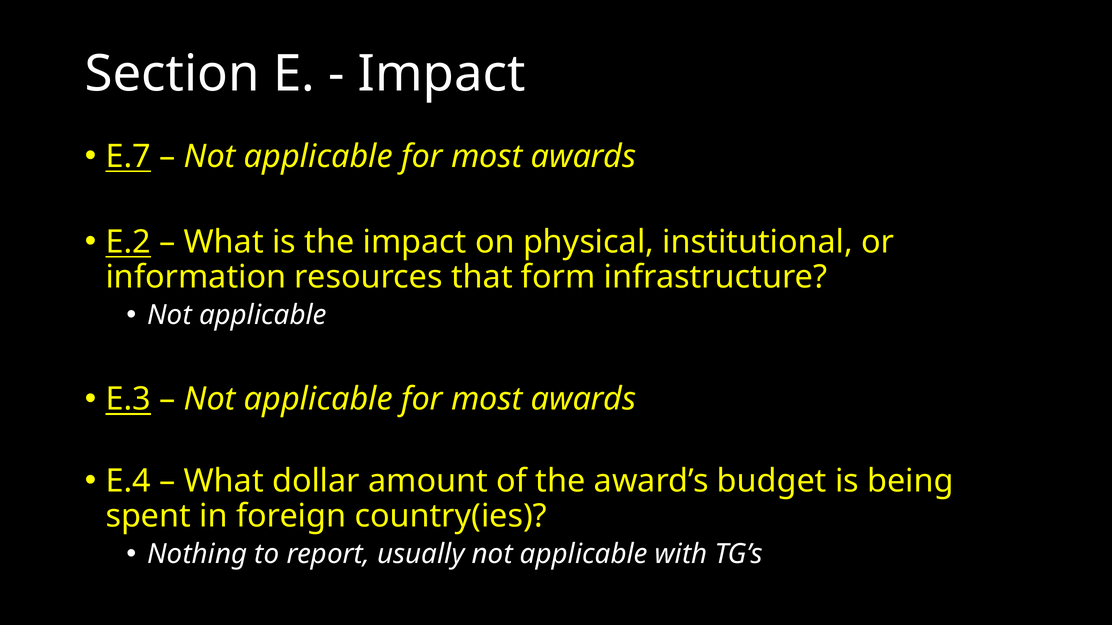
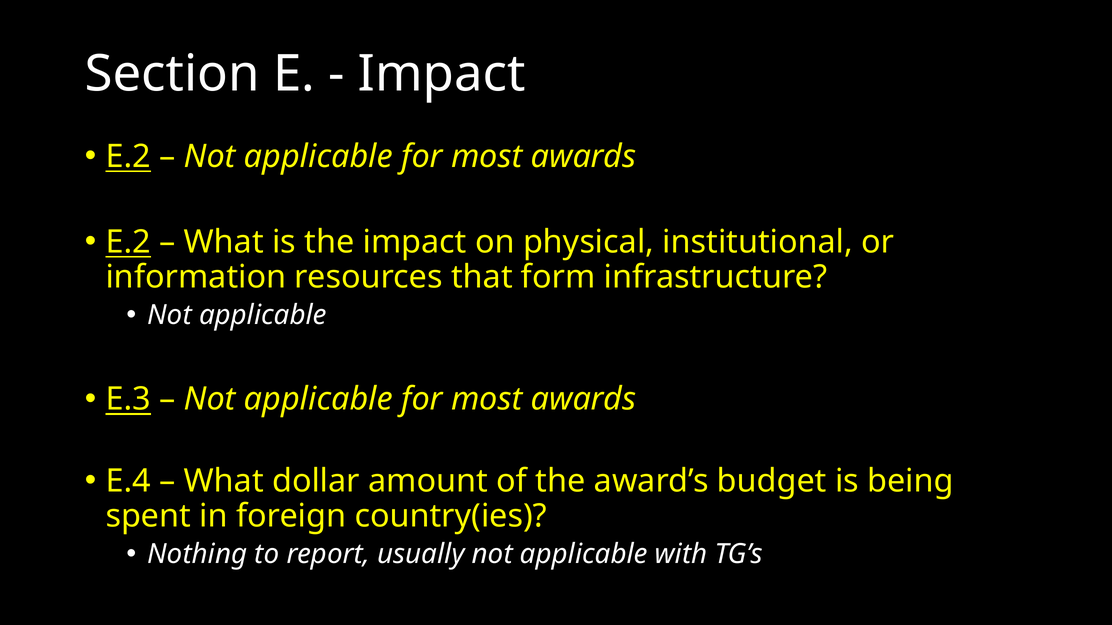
E.7 at (128, 157): E.7 -> E.2
